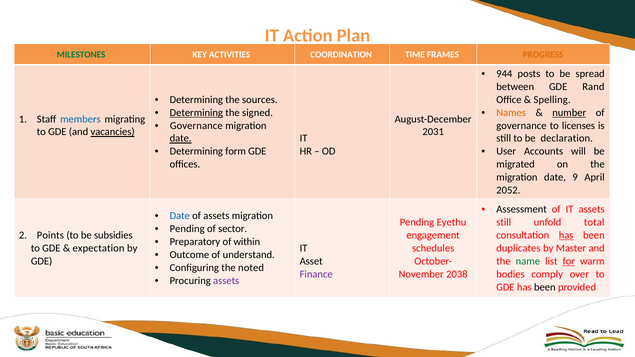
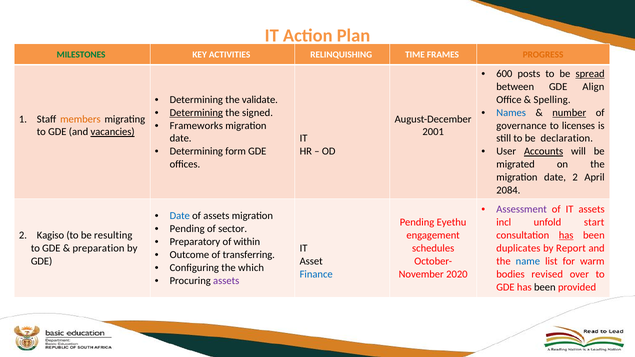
COORDINATION: COORDINATION -> RELINQUISHING
944: 944 -> 600
spread underline: none -> present
Rand: Rand -> Align
sources: sources -> validate
Names colour: orange -> blue
members colour: blue -> orange
Governance at (196, 126): Governance -> Frameworks
2031: 2031 -> 2001
date at (181, 139) underline: present -> none
Accounts underline: none -> present
date 9: 9 -> 2
2052: 2052 -> 2084
Assessment colour: black -> purple
still at (504, 222): still -> incl
total: total -> start
Points: Points -> Kagiso
subsidies: subsidies -> resulting
expectation: expectation -> preparation
Master: Master -> Report
understand: understand -> transferring
name colour: green -> blue
for underline: present -> none
noted: noted -> which
Finance colour: purple -> blue
2038: 2038 -> 2020
comply: comply -> revised
